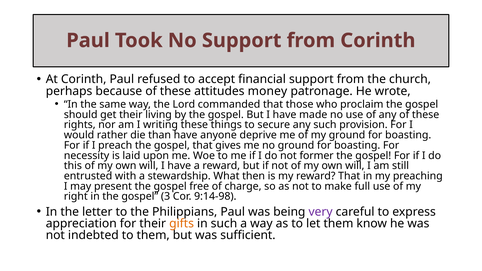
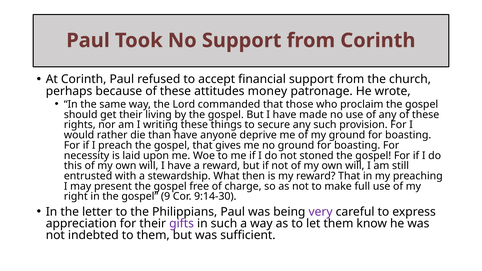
former: former -> stoned
3: 3 -> 9
9:14-98: 9:14-98 -> 9:14-30
gifts colour: orange -> purple
